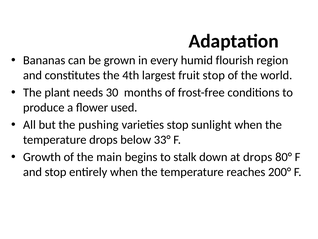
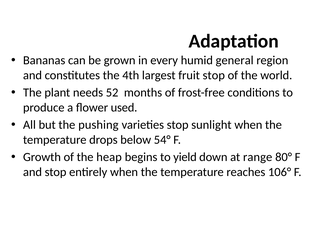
flourish: flourish -> general
30: 30 -> 52
33°: 33° -> 54°
main: main -> heap
stalk: stalk -> yield
at drops: drops -> range
200°: 200° -> 106°
